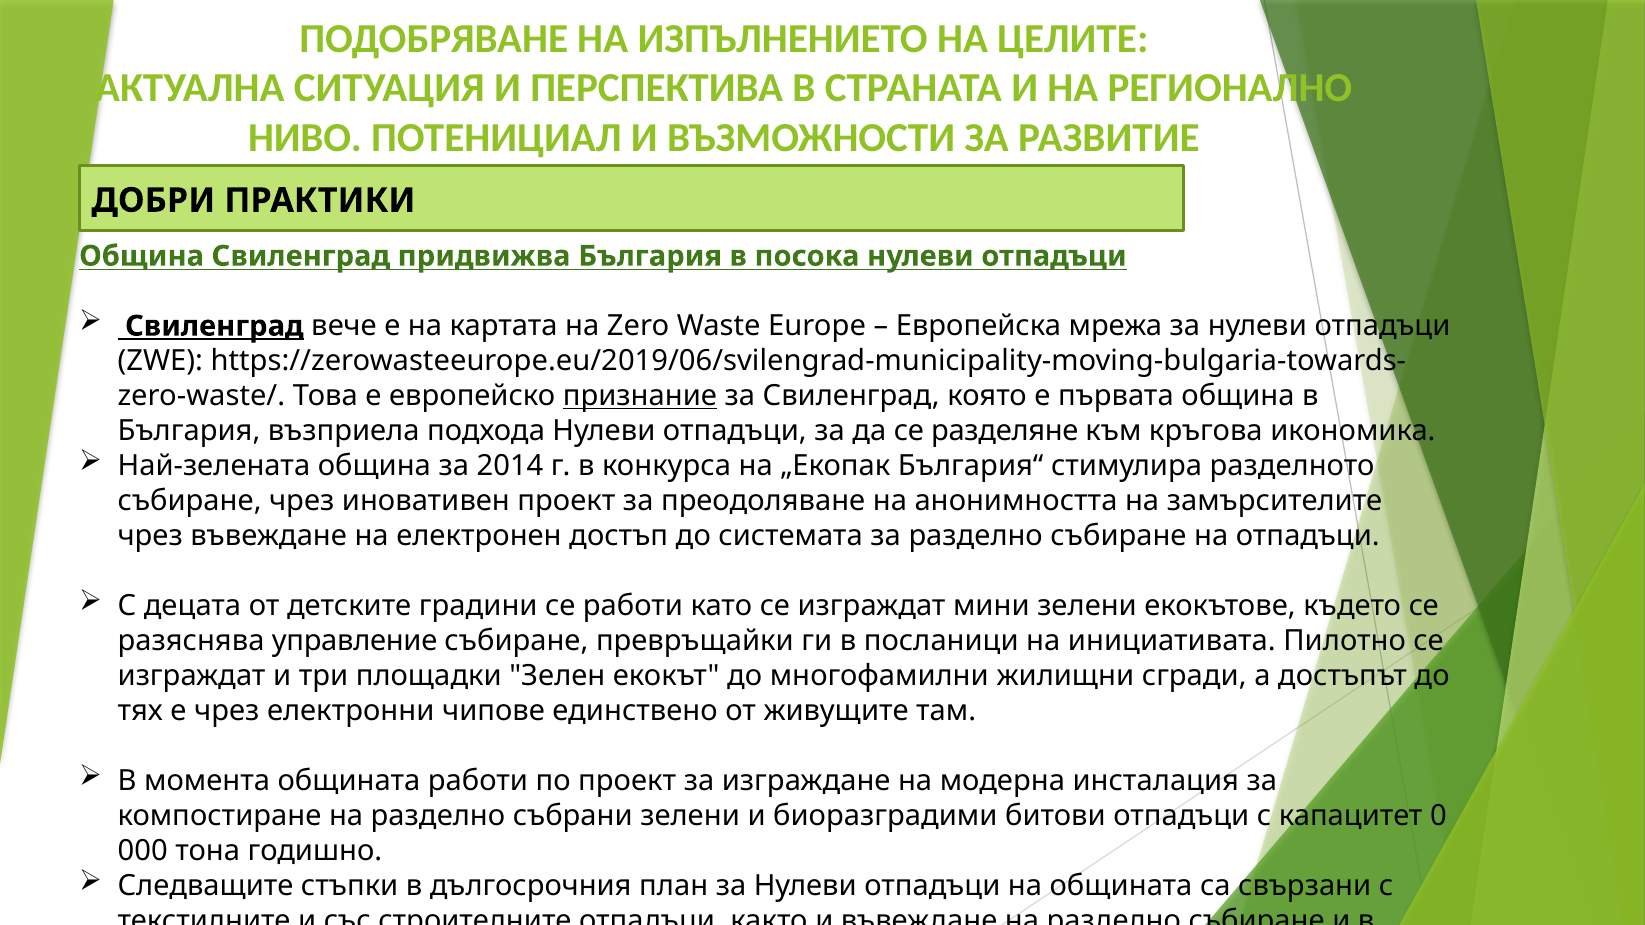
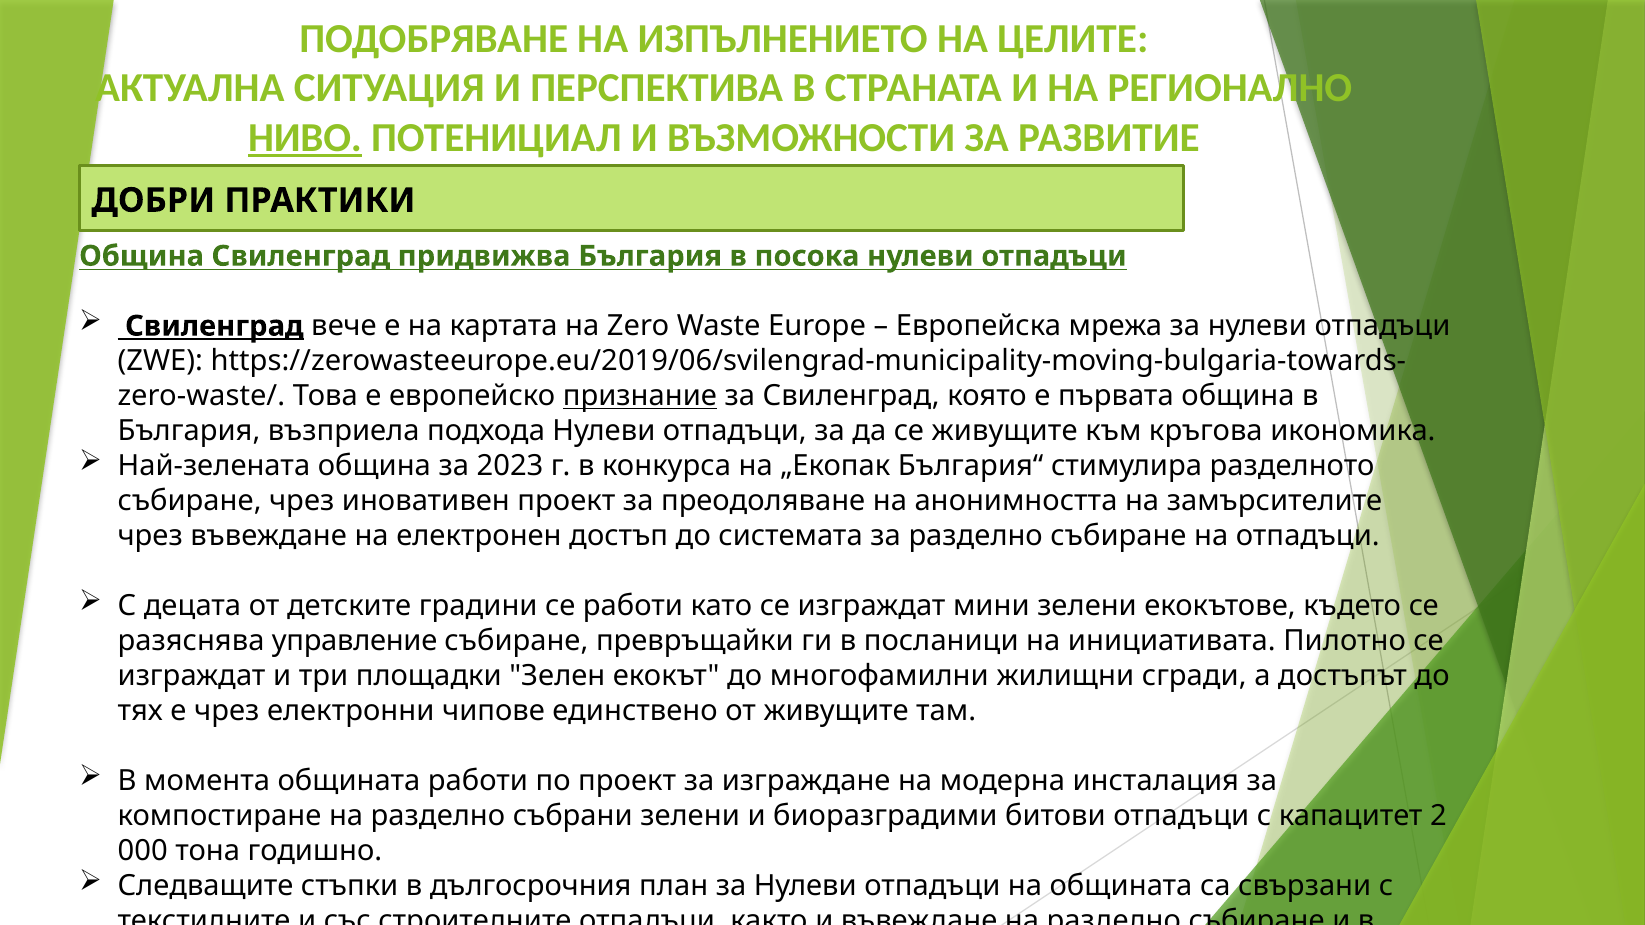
НИВО underline: none -> present
се разделяне: разделяне -> живущите
2014: 2014 -> 2023
0: 0 -> 2
